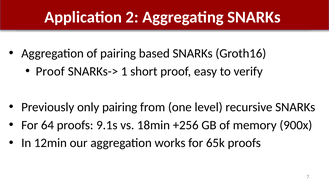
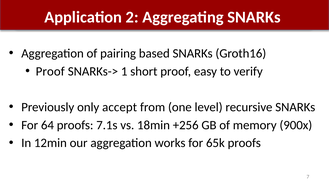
only pairing: pairing -> accept
9.1s: 9.1s -> 7.1s
